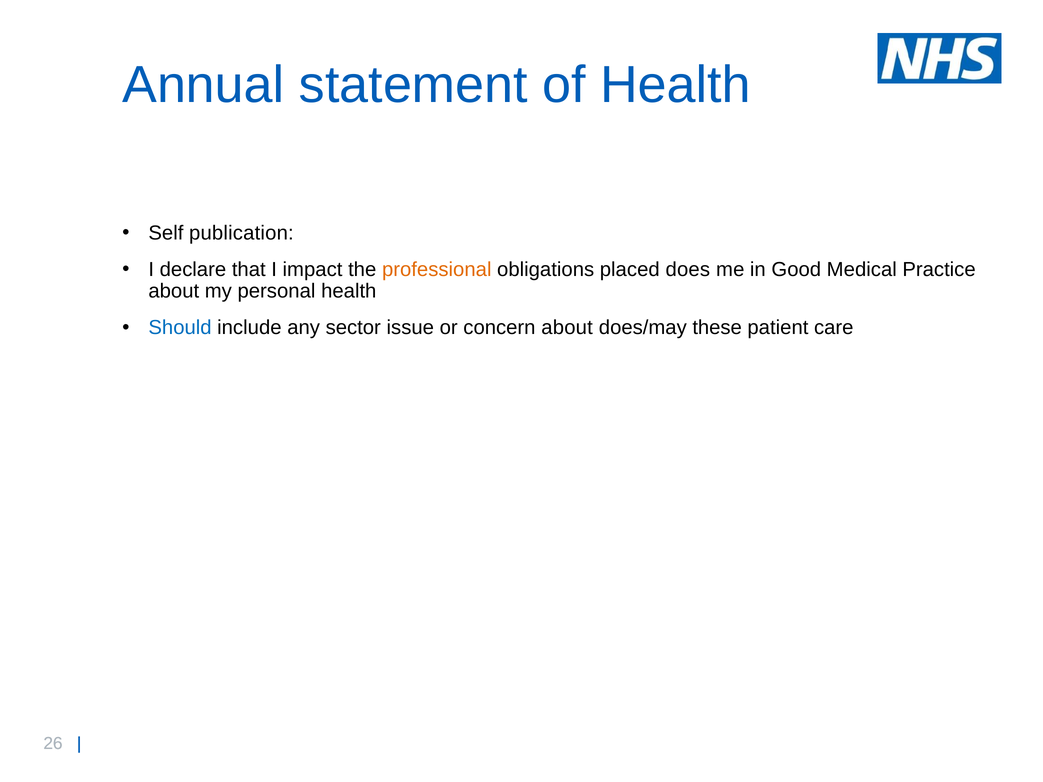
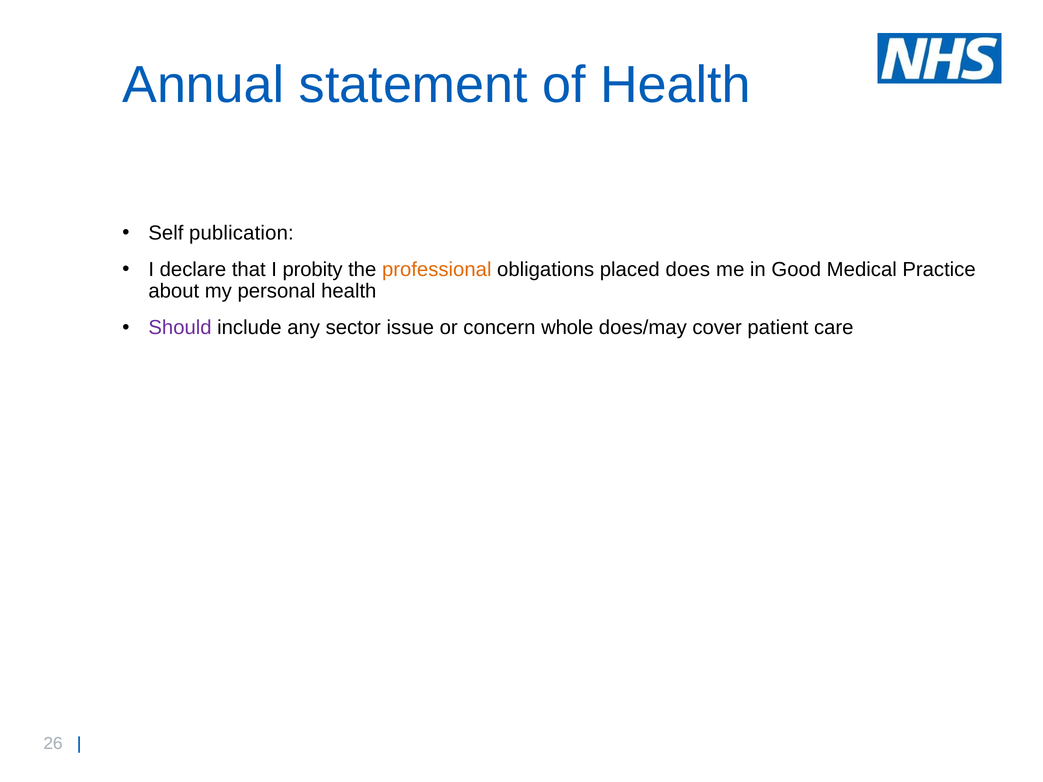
impact: impact -> probity
Should colour: blue -> purple
concern about: about -> whole
these: these -> cover
